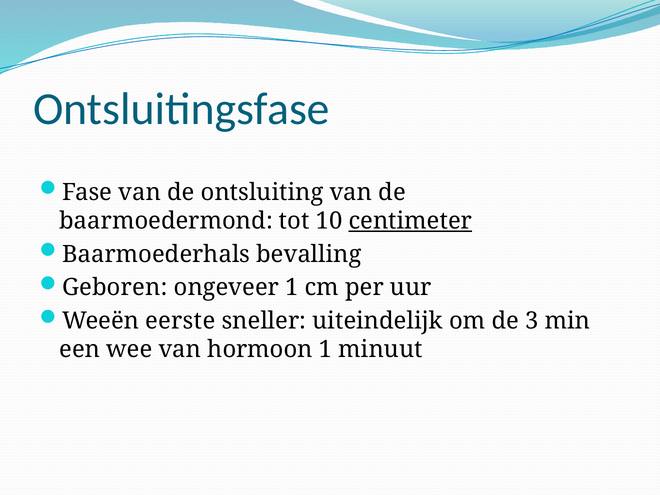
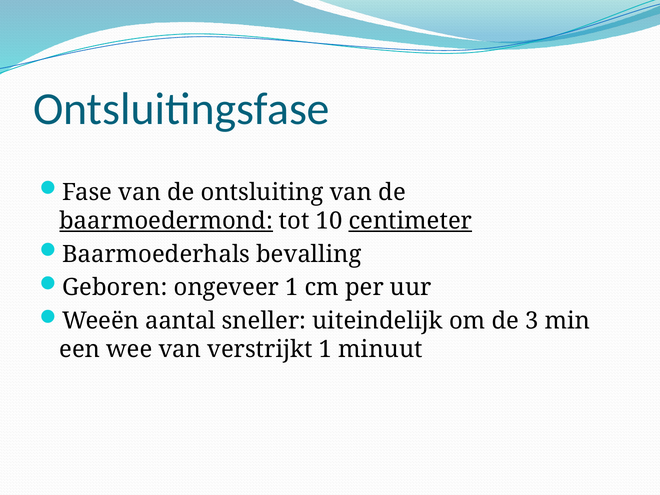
baarmoedermond underline: none -> present
eerste: eerste -> aantal
hormoon: hormoon -> verstrijkt
